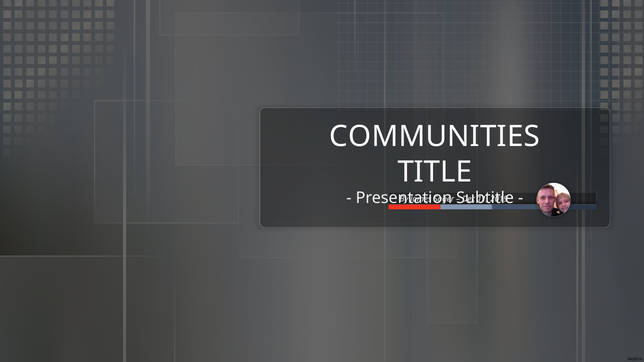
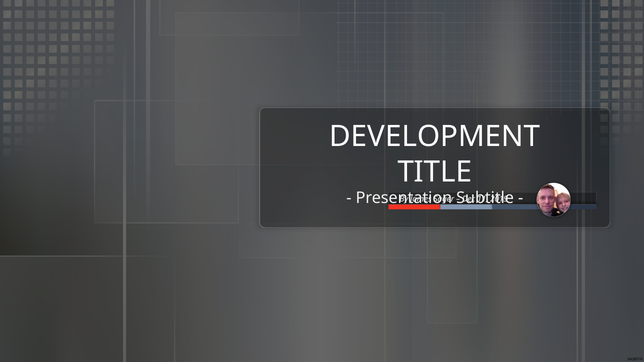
COMMUNITIES: COMMUNITIES -> DEVELOPMENT
